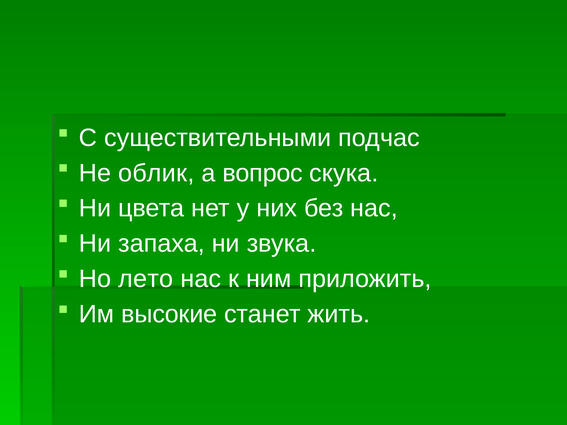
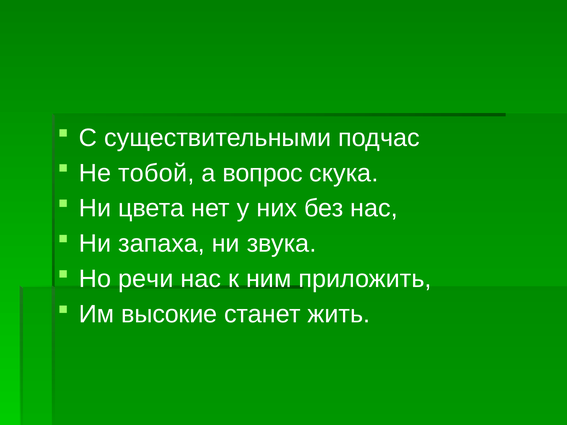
облик: облик -> тобой
лето: лето -> речи
